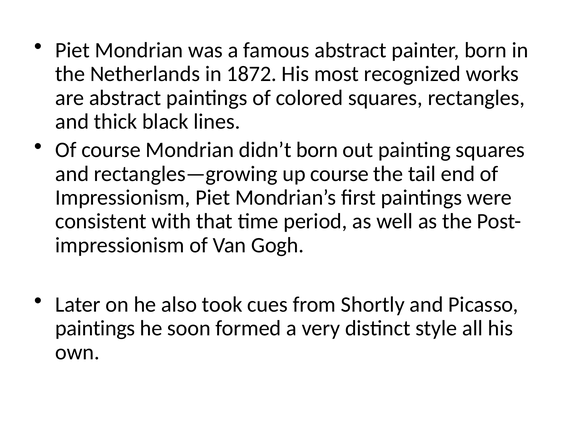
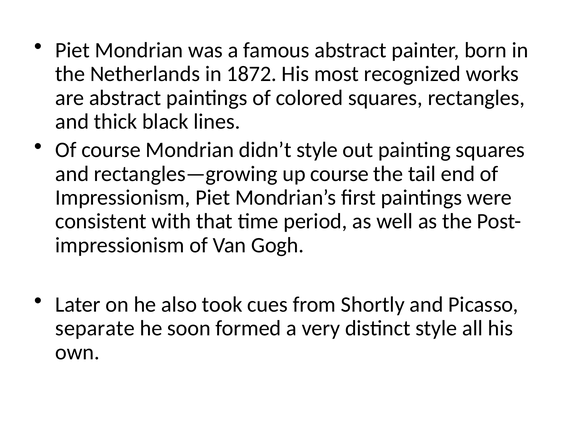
didn’t born: born -> style
paintings at (95, 329): paintings -> separate
